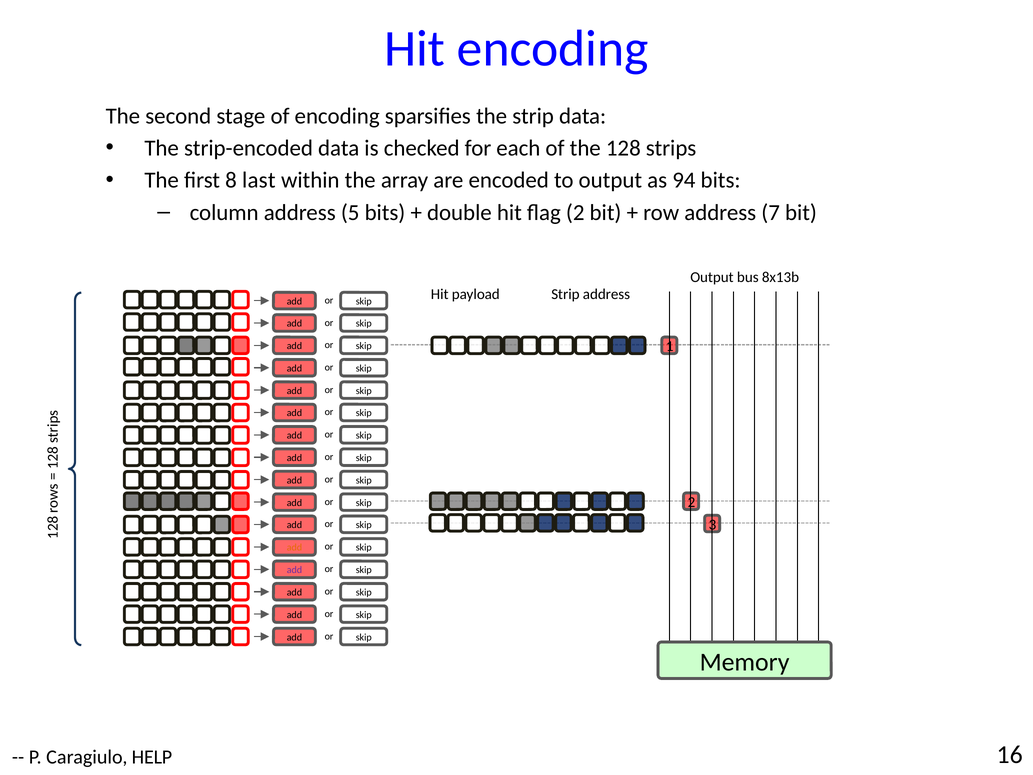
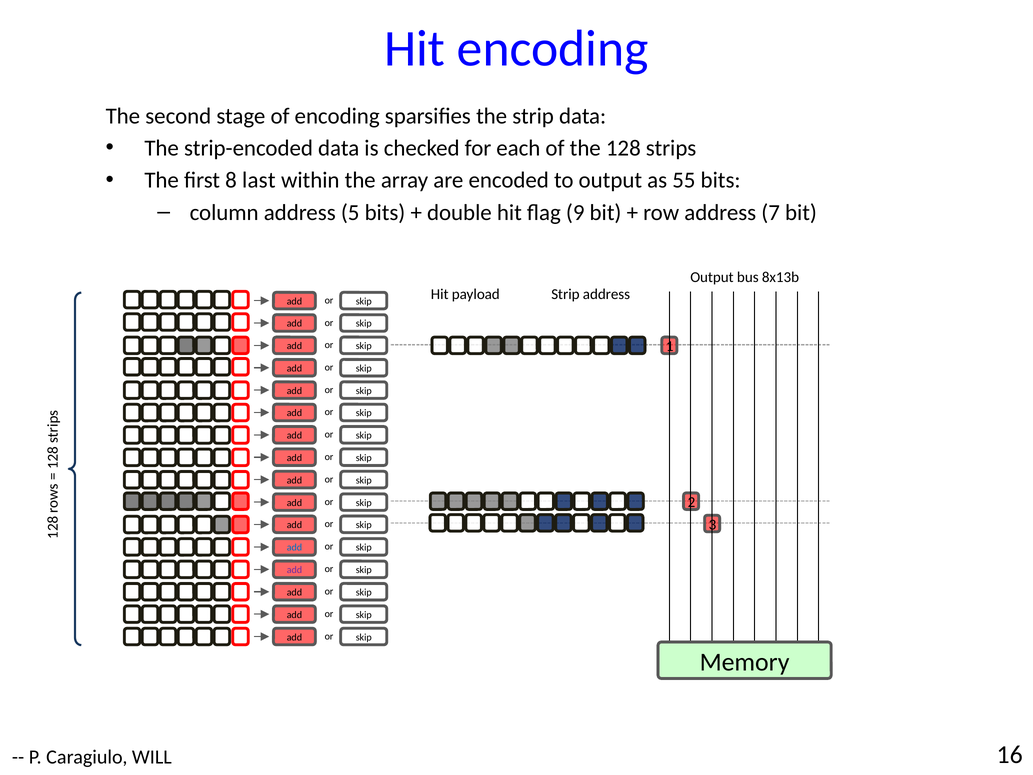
94: 94 -> 55
flag 2: 2 -> 9
add at (294, 547) colour: orange -> blue
HELP: HELP -> WILL
